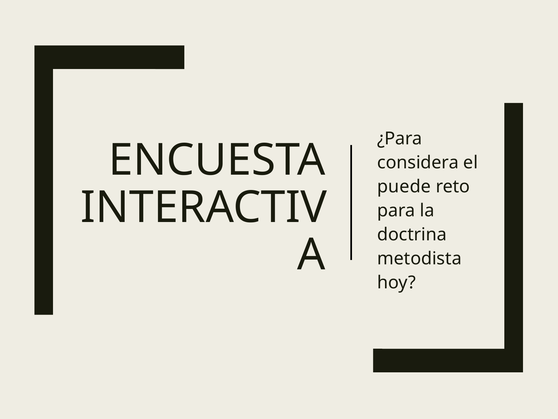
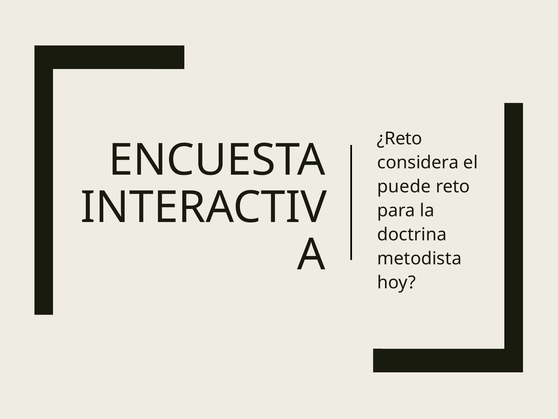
¿Para: ¿Para -> ¿Reto
